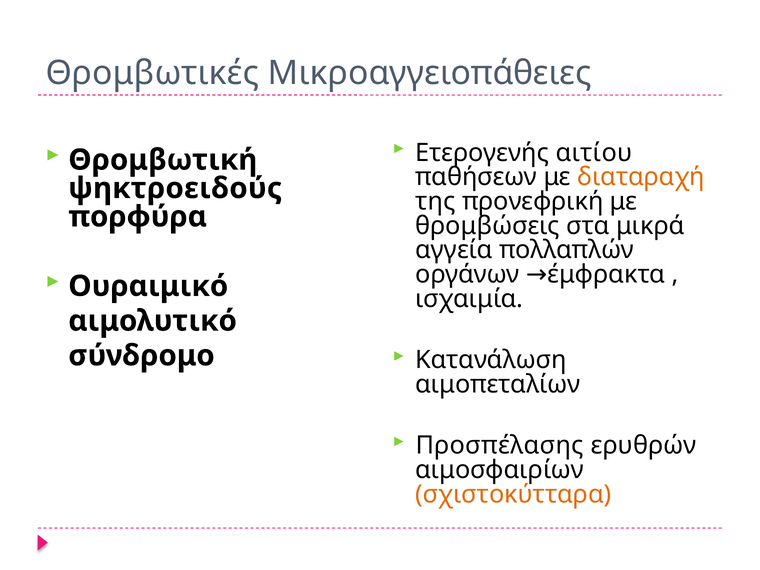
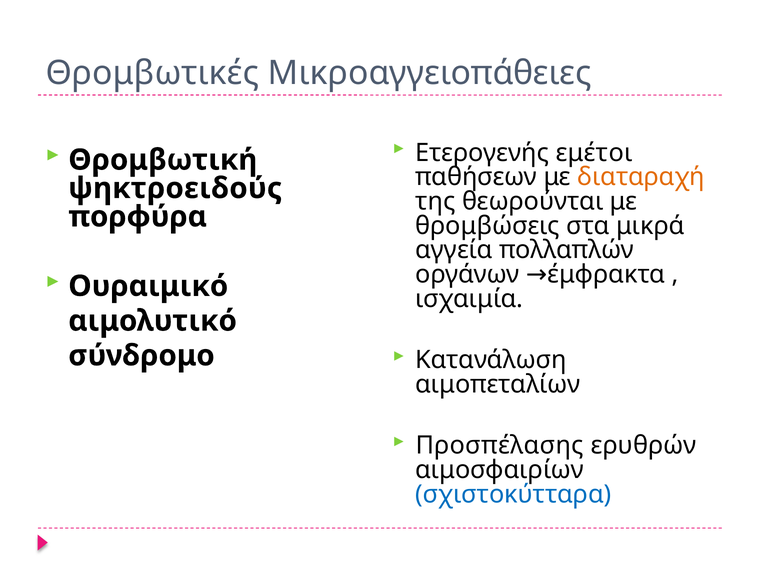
αιτίου: αιτίου -> εμέτοι
προνεφρική: προνεφρική -> θεωρούνται
σχιστοκύτταρα colour: orange -> blue
